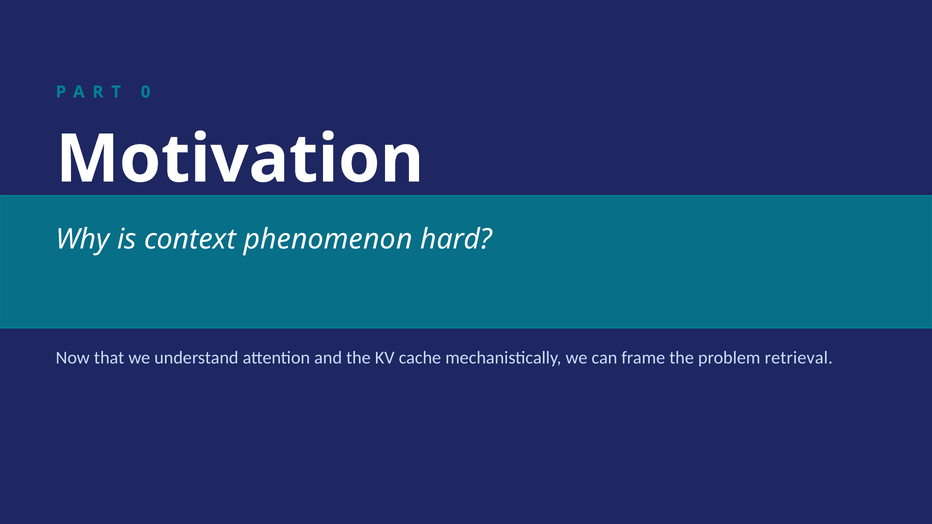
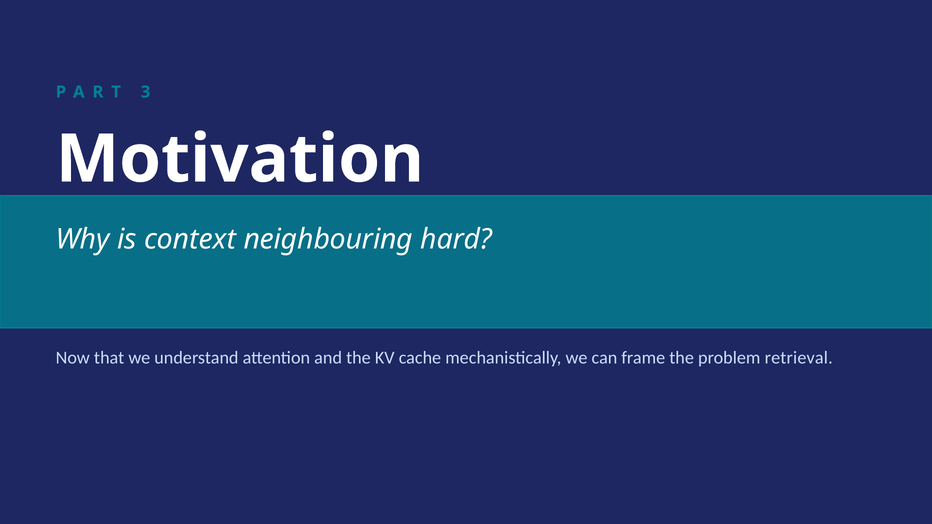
0: 0 -> 3
phenomenon: phenomenon -> neighbouring
